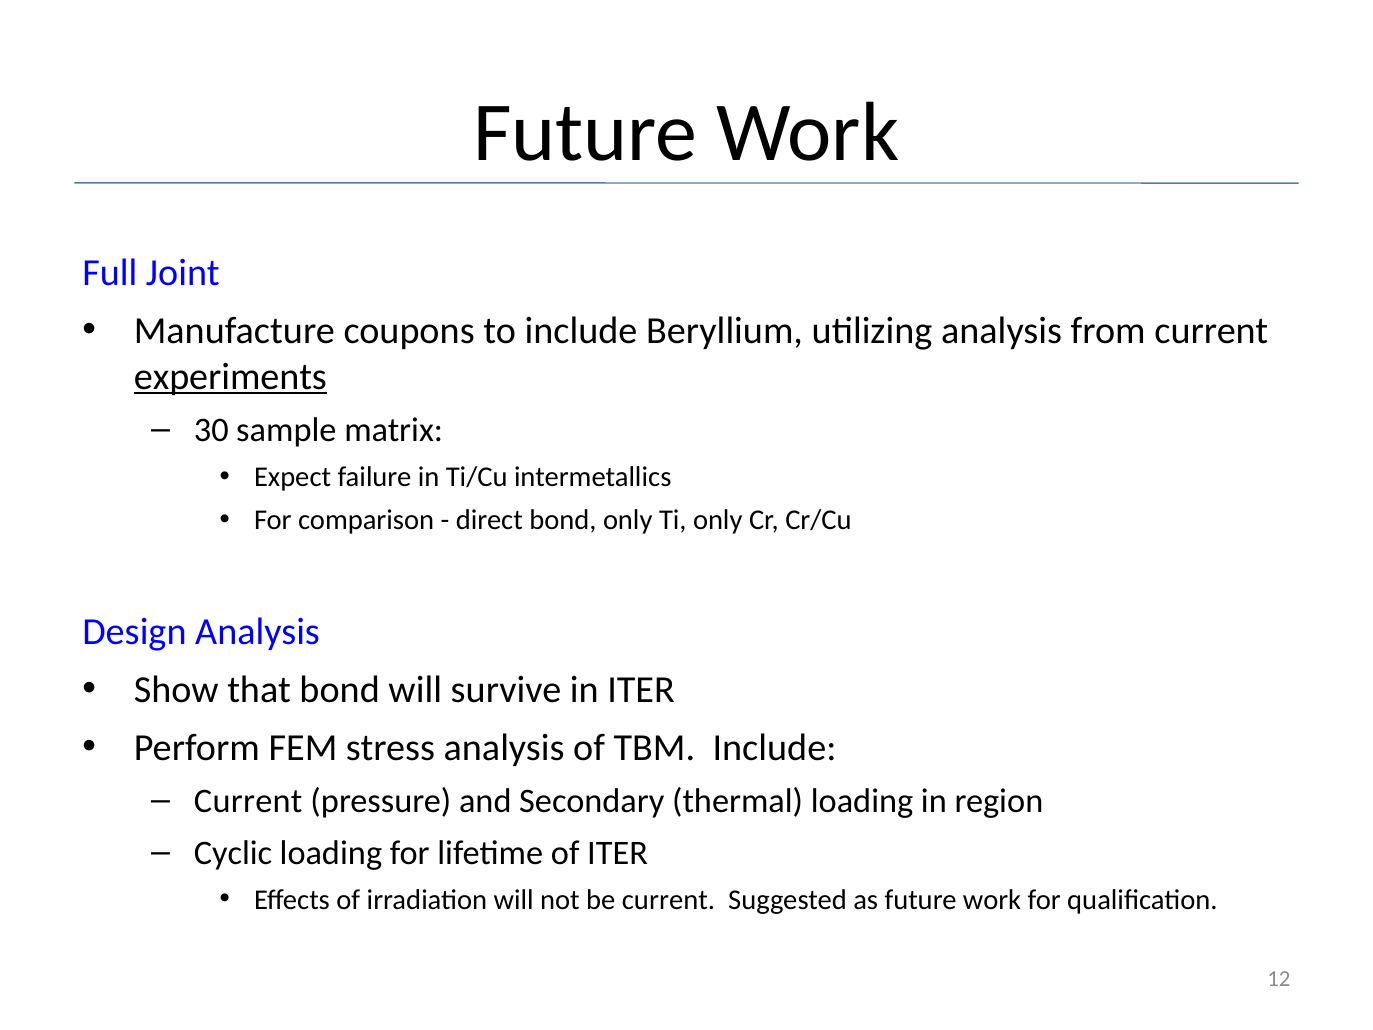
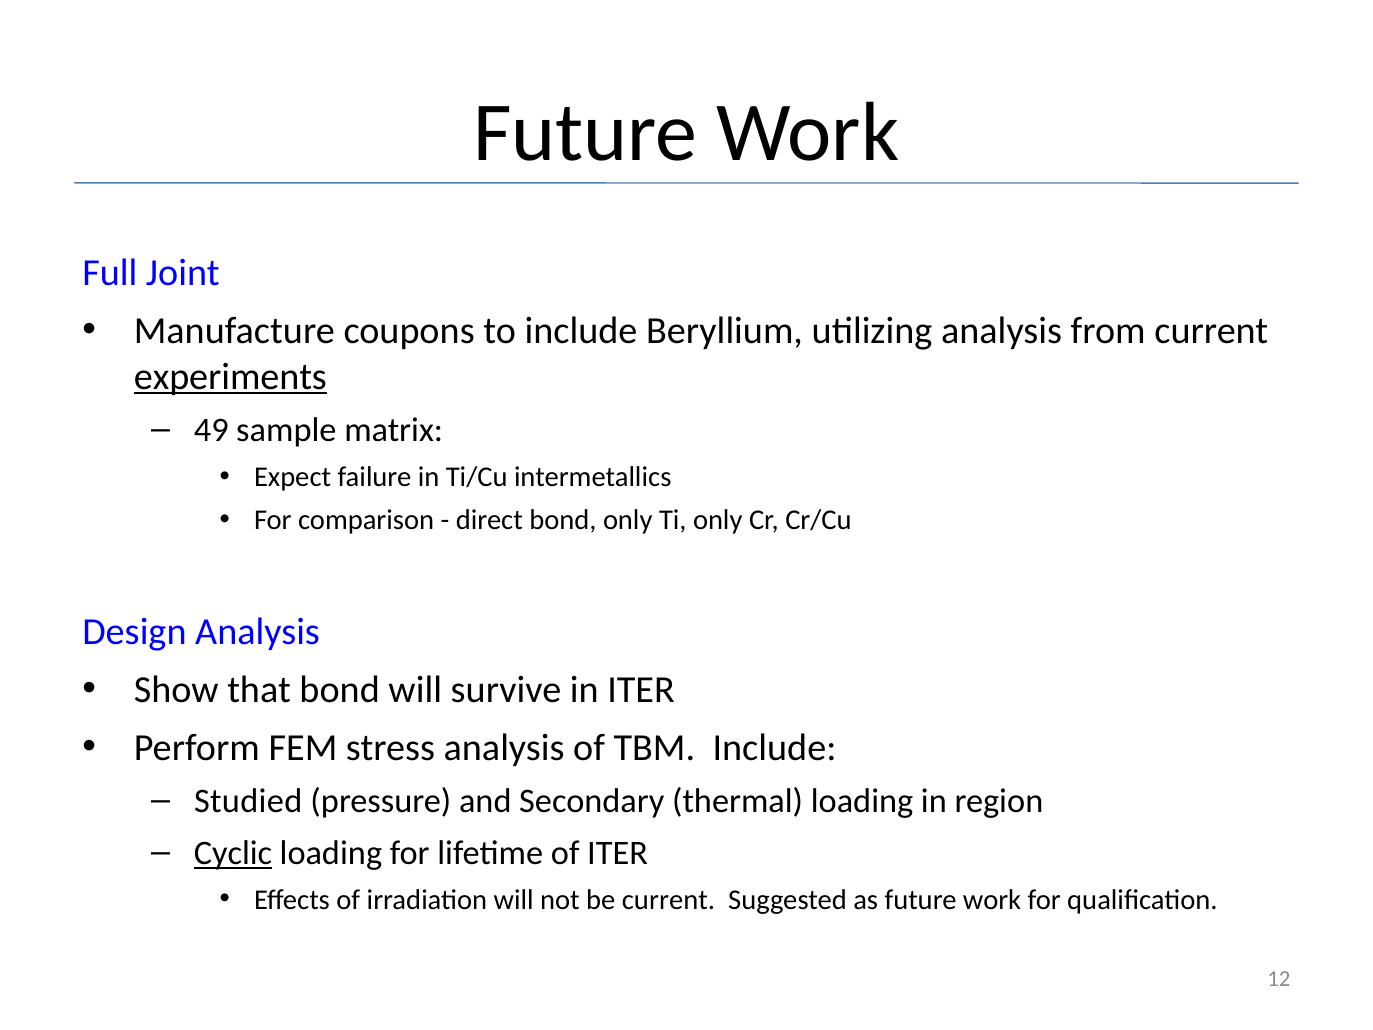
30: 30 -> 49
Current at (248, 801): Current -> Studied
Cyclic underline: none -> present
